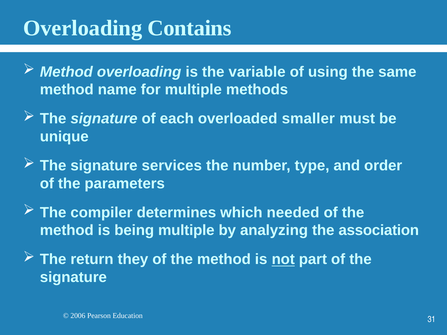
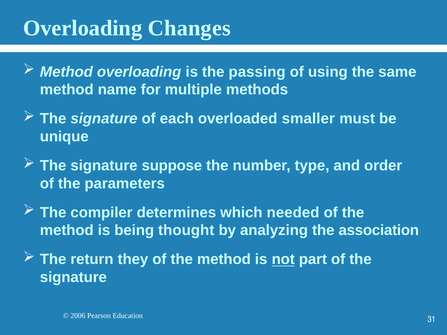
Contains: Contains -> Changes
variable: variable -> passing
services: services -> suppose
being multiple: multiple -> thought
